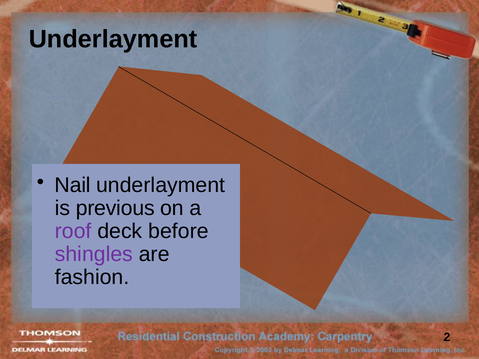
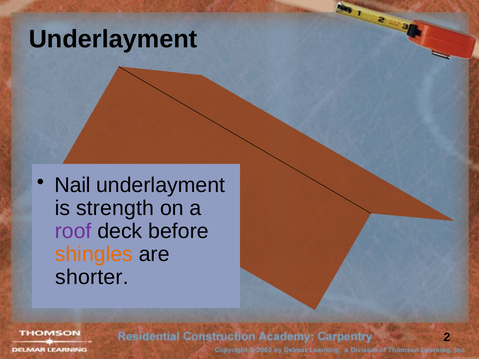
previous: previous -> strength
shingles colour: purple -> orange
fashion: fashion -> shorter
